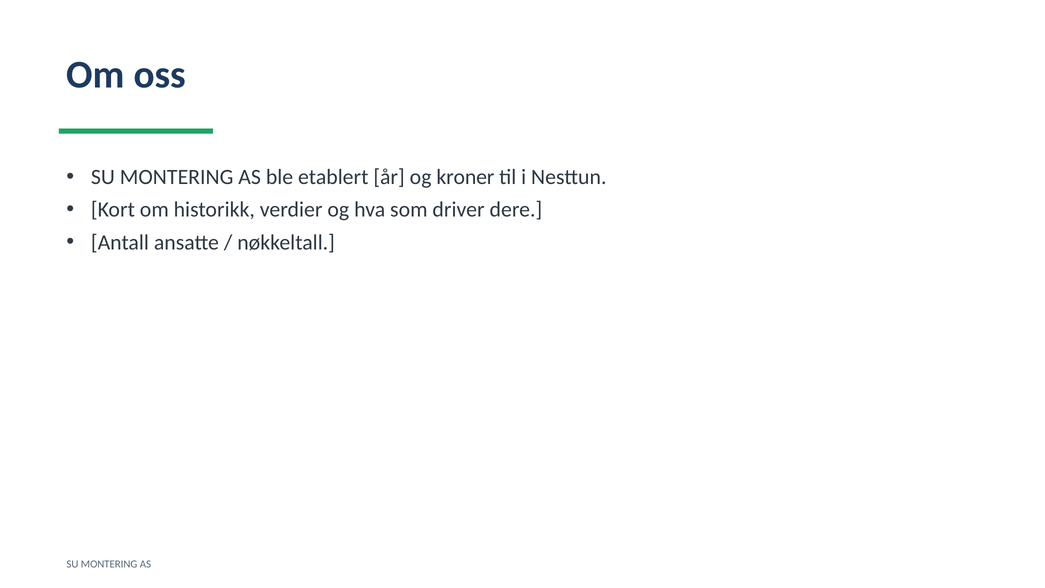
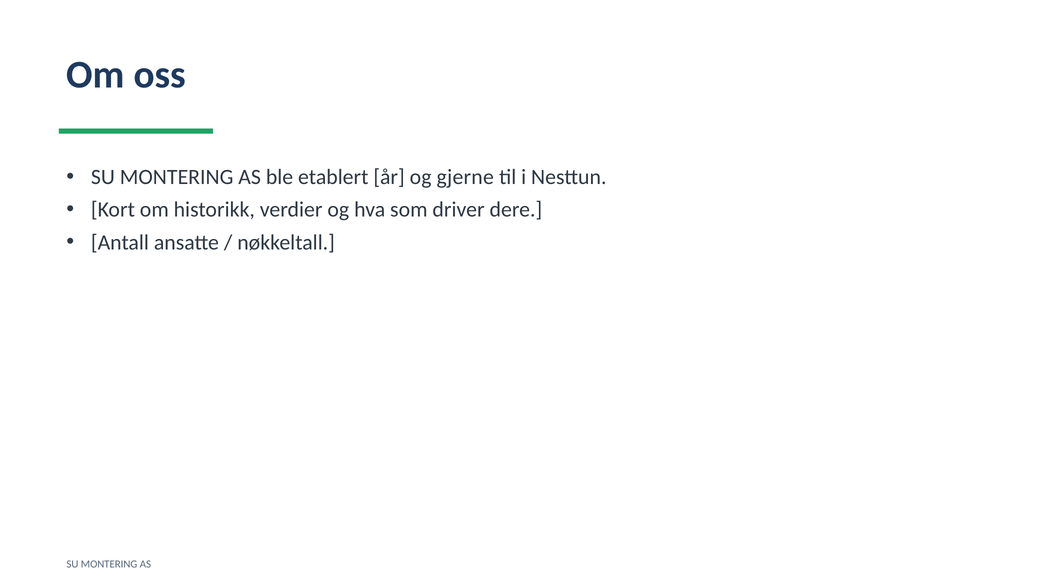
kroner: kroner -> gjerne
